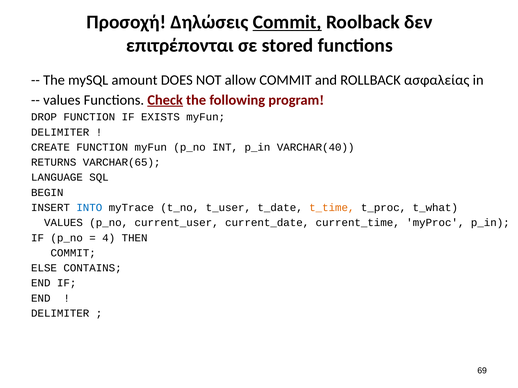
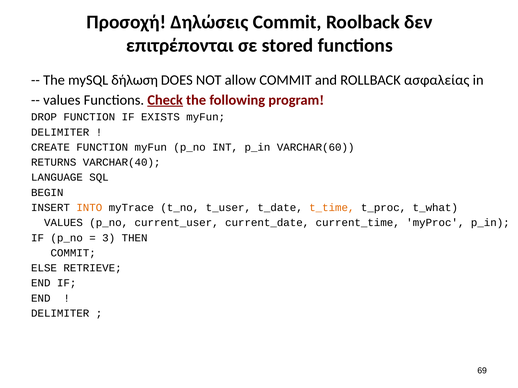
Commit at (287, 22) underline: present -> none
amount: amount -> δήλωση
VARCHAR(40: VARCHAR(40 -> VARCHAR(60
VARCHAR(65: VARCHAR(65 -> VARCHAR(40
INTO colour: blue -> orange
4: 4 -> 3
CONTAINS: CONTAINS -> RETRIEVE
